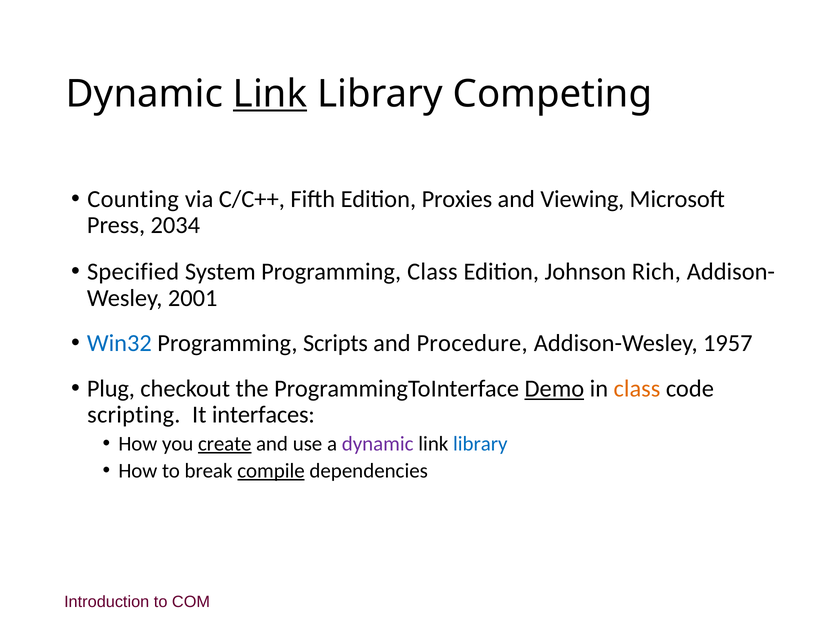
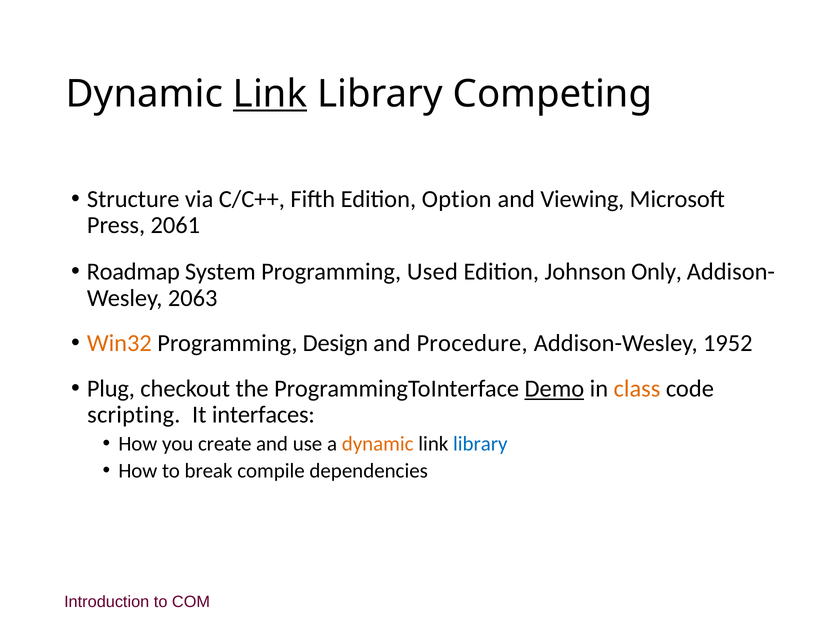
Counting: Counting -> Structure
Proxies: Proxies -> Option
2034: 2034 -> 2061
Specified: Specified -> Roadmap
Programming Class: Class -> Used
Rich: Rich -> Only
2001: 2001 -> 2063
Win32 colour: blue -> orange
Scripts: Scripts -> Design
1957: 1957 -> 1952
create underline: present -> none
dynamic at (378, 443) colour: purple -> orange
compile underline: present -> none
